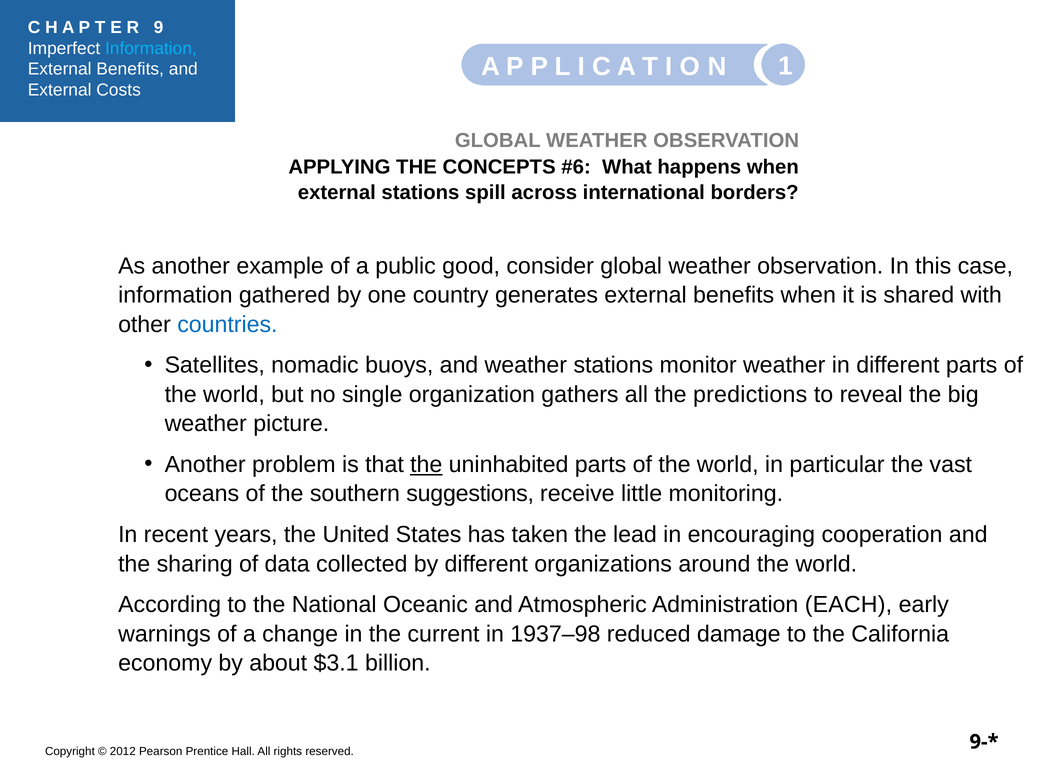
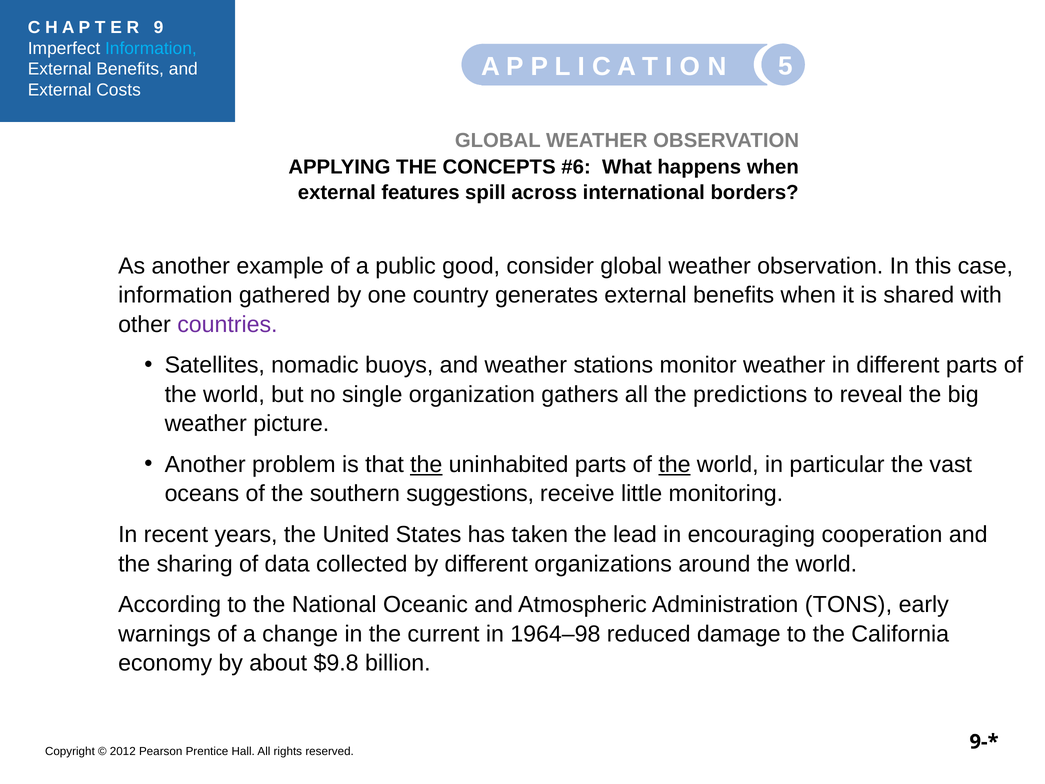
1: 1 -> 5
external stations: stations -> features
countries colour: blue -> purple
the at (675, 464) underline: none -> present
EACH: EACH -> TONS
1937–98: 1937–98 -> 1964–98
$3.1: $3.1 -> $9.8
